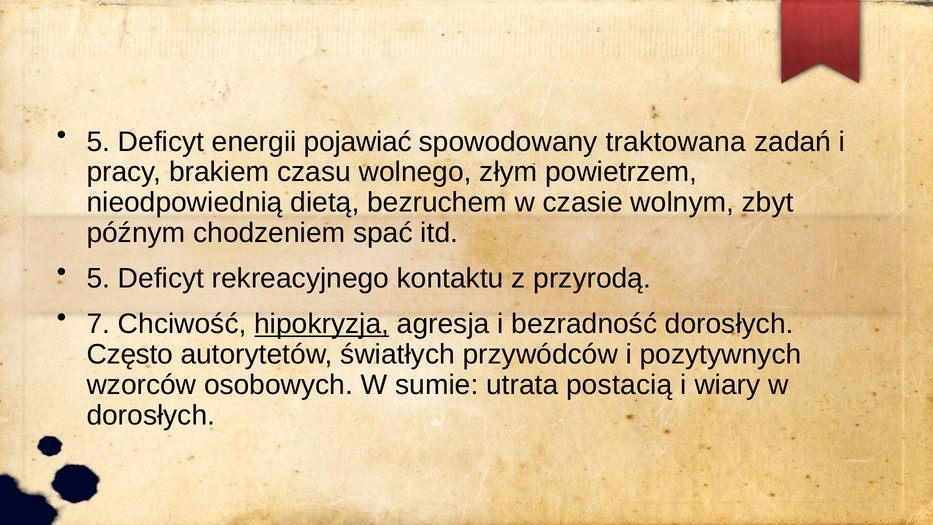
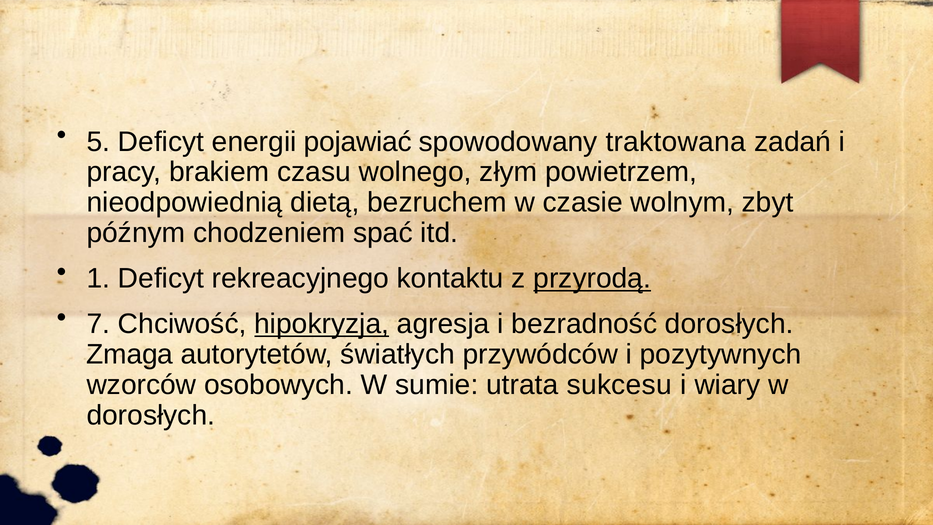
5 at (98, 278): 5 -> 1
przyrodą underline: none -> present
Często: Często -> Zmaga
postacią: postacią -> sukcesu
